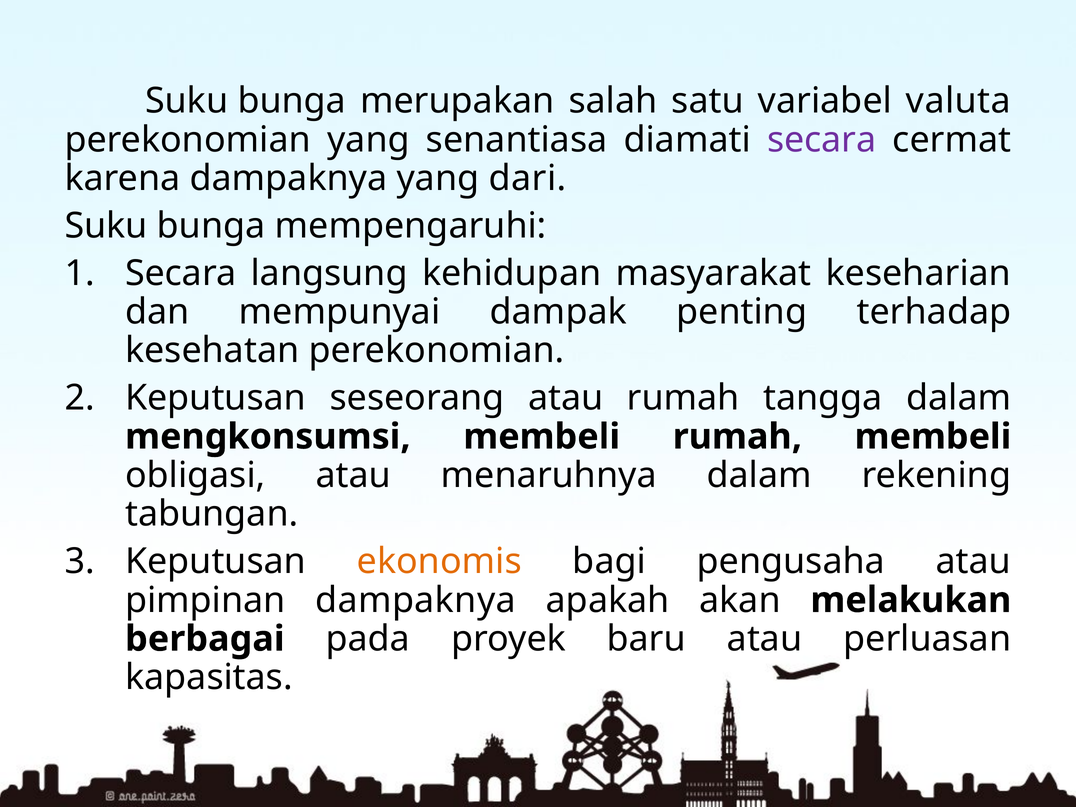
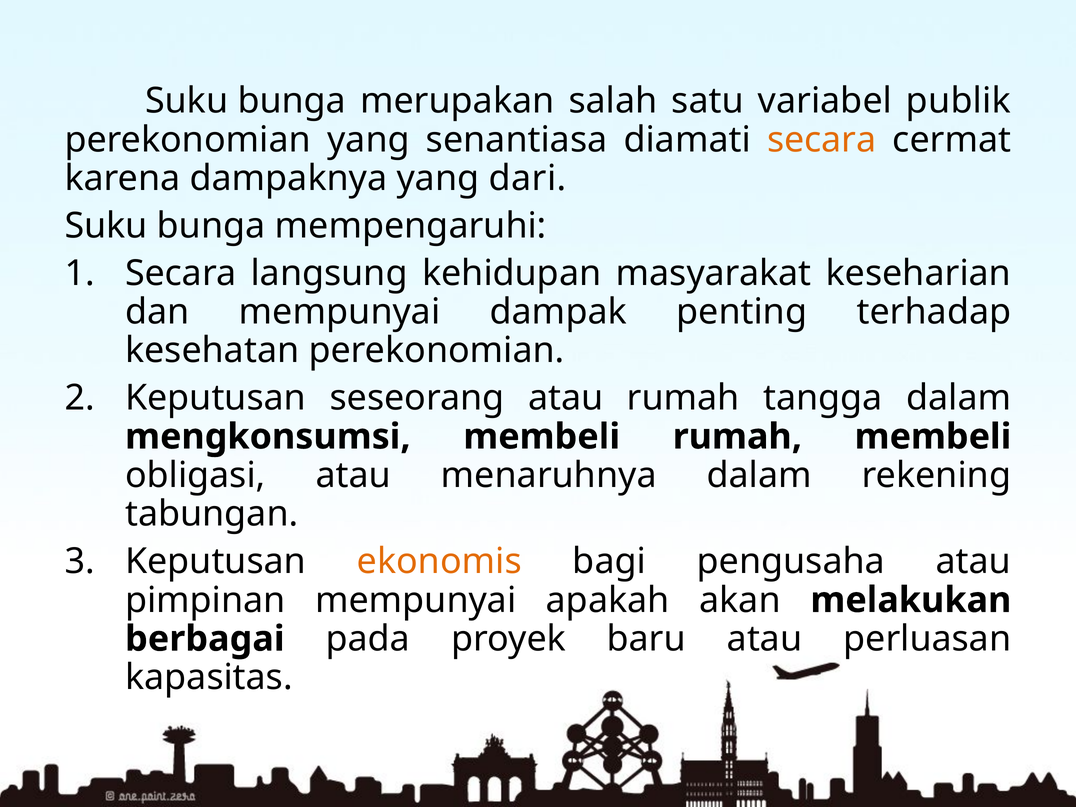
valuta: valuta -> publik
secara at (822, 140) colour: purple -> orange
pimpinan dampaknya: dampaknya -> mempunyai
